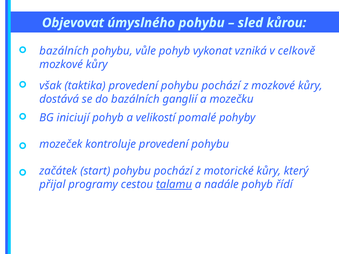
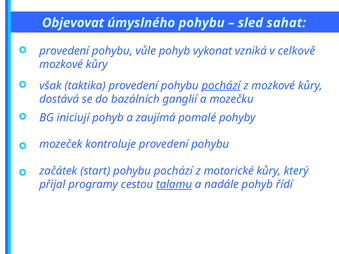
kůrou: kůrou -> sahat
bazálních at (64, 51): bazálních -> provedení
pochází at (221, 86) underline: none -> present
velikostí: velikostí -> zaujímá
